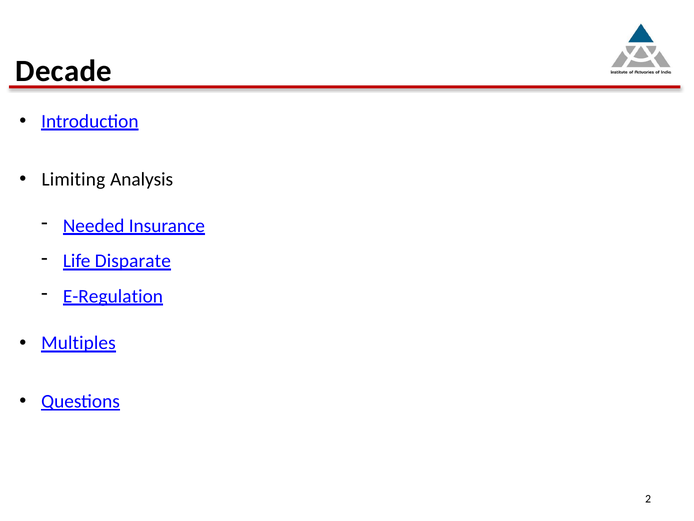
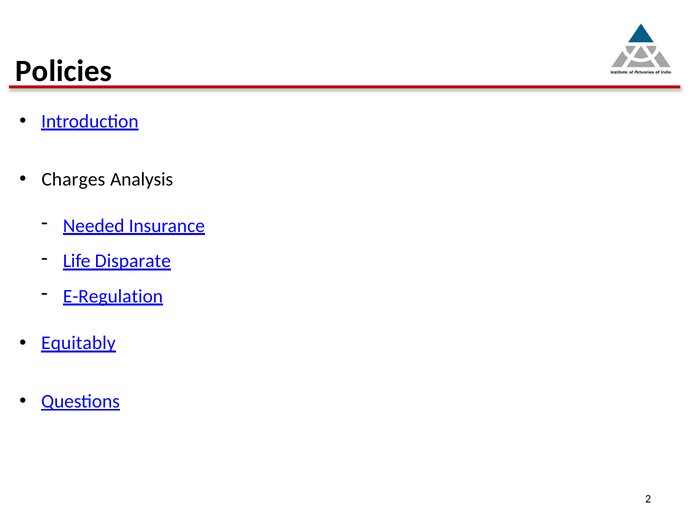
Decade: Decade -> Policies
Limiting: Limiting -> Charges
Multiples: Multiples -> Equitably
